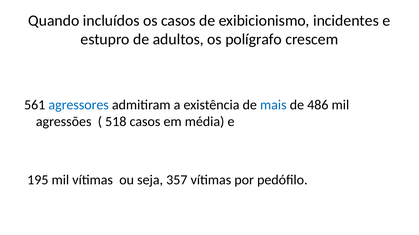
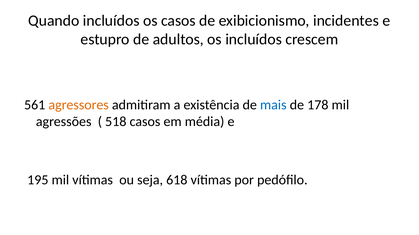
os polígrafo: polígrafo -> incluídos
agressores colour: blue -> orange
486: 486 -> 178
357: 357 -> 618
